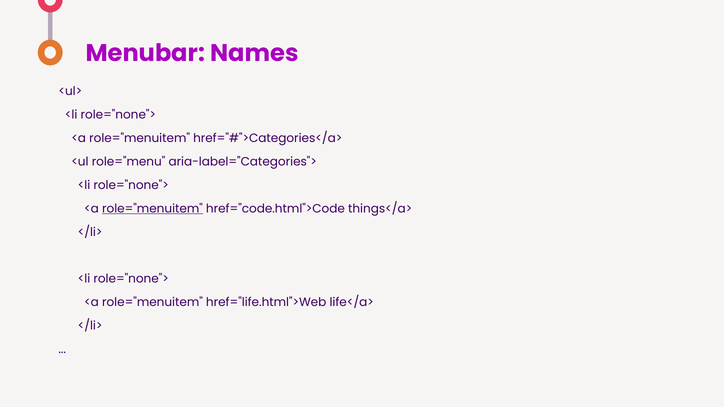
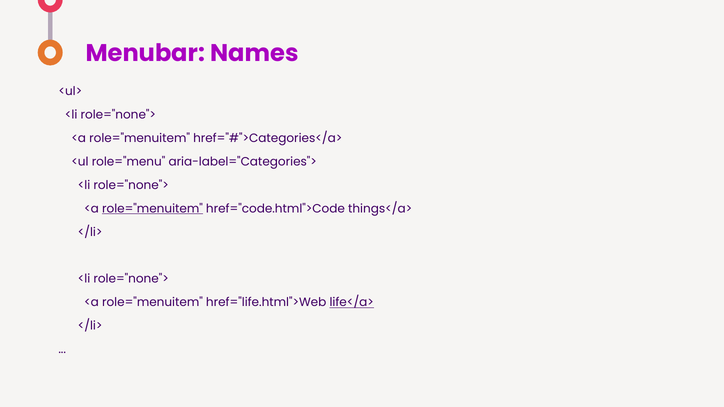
life</a> underline: none -> present
